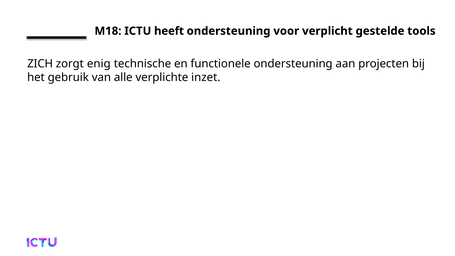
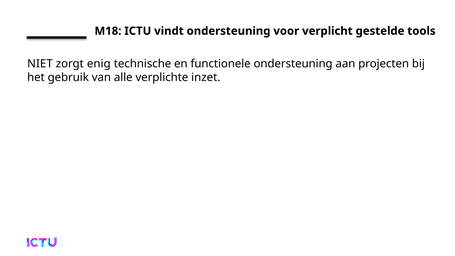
heeft: heeft -> vindt
ZICH: ZICH -> NIET
